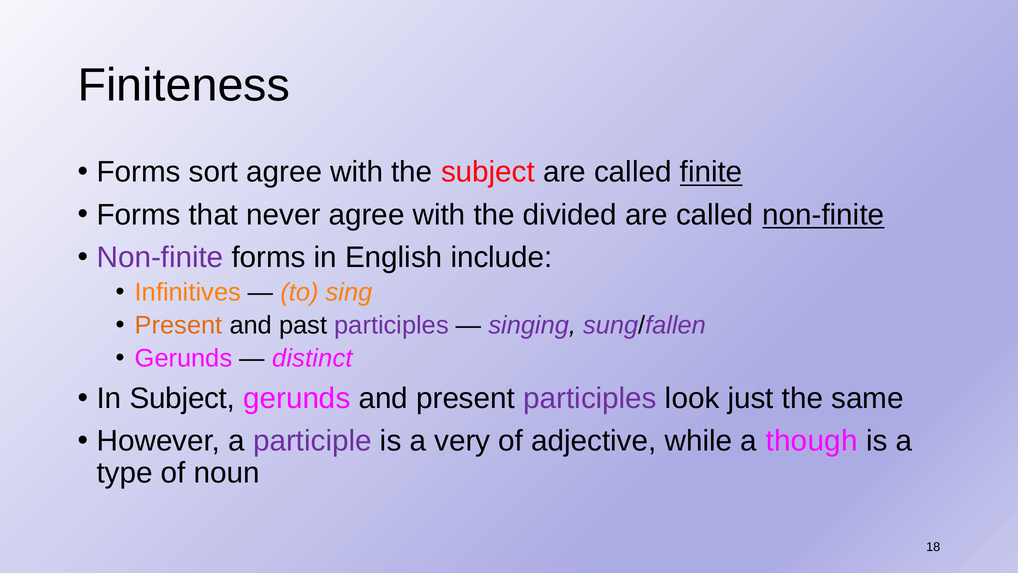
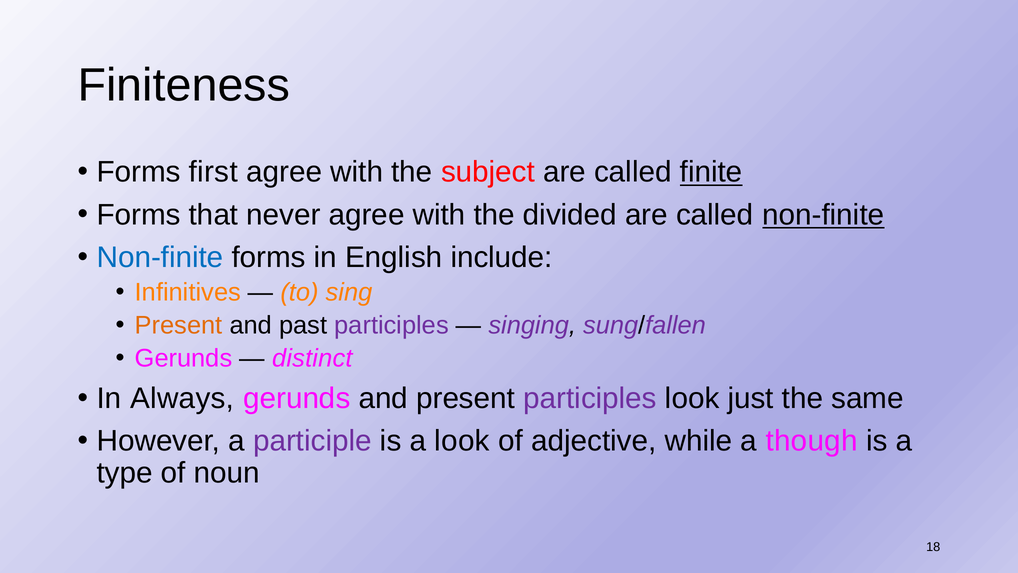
sort: sort -> first
Non-finite at (160, 257) colour: purple -> blue
In Subject: Subject -> Always
a very: very -> look
